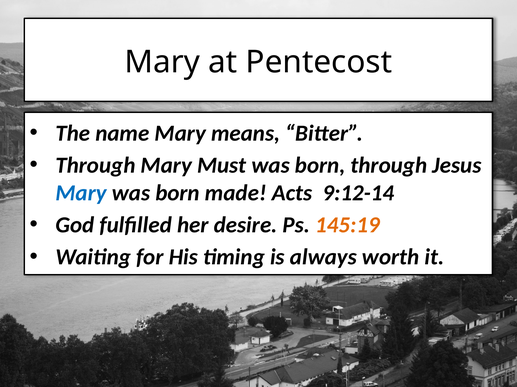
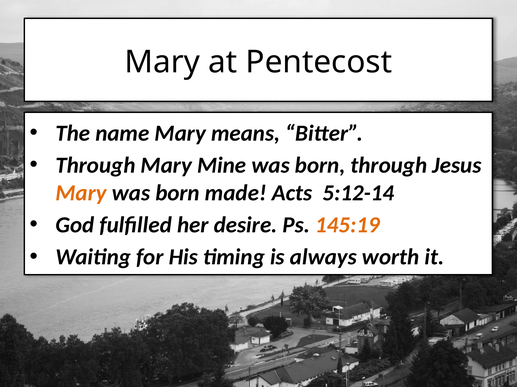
Must: Must -> Mine
Mary at (81, 193) colour: blue -> orange
9:12-14: 9:12-14 -> 5:12-14
